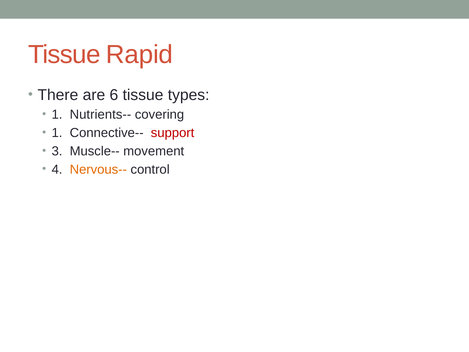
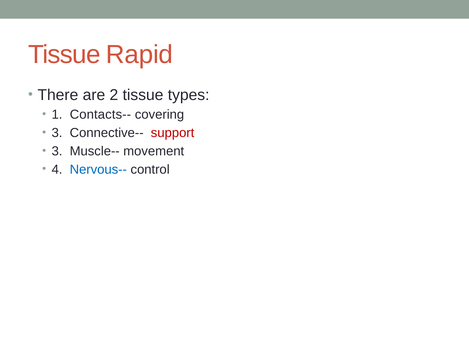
6: 6 -> 2
Nutrients--: Nutrients-- -> Contacts--
1 at (57, 133): 1 -> 3
Nervous-- colour: orange -> blue
